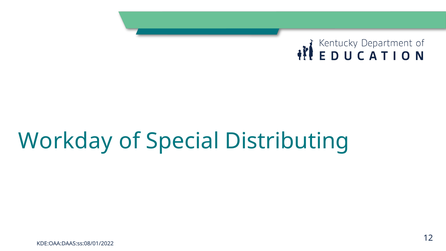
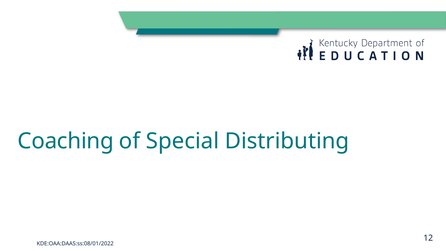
Workday: Workday -> Coaching
